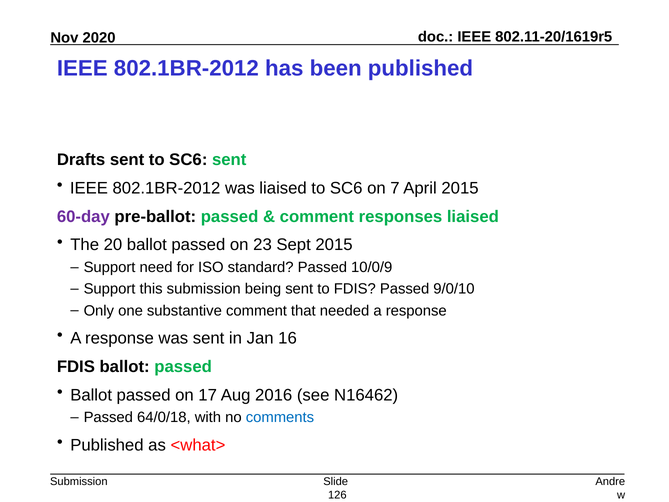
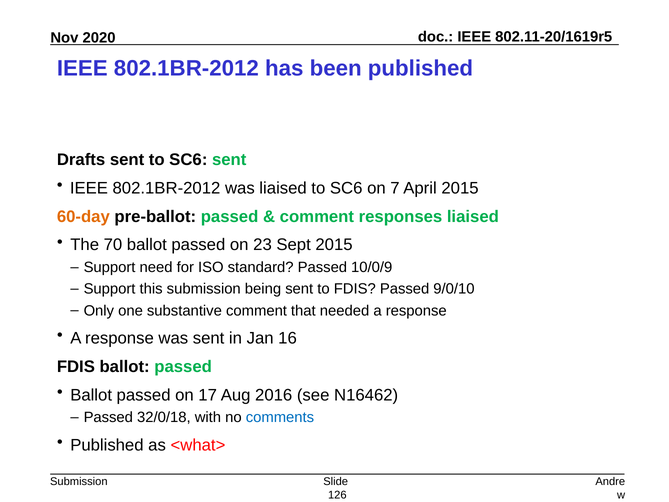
60-day colour: purple -> orange
20: 20 -> 70
64/0/18: 64/0/18 -> 32/0/18
